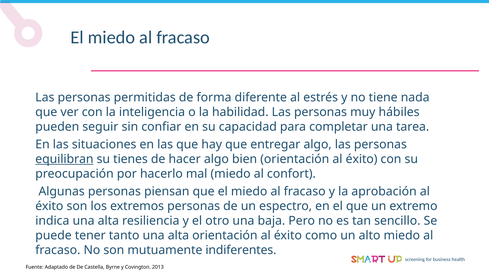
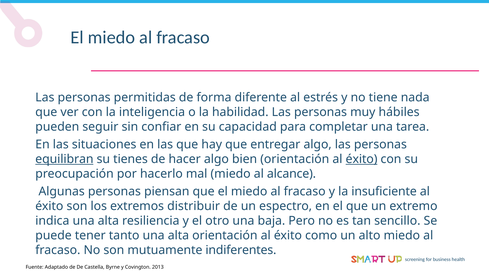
éxito at (362, 159) underline: none -> present
confort: confort -> alcance
aprobación: aprobación -> insuficiente
extremos personas: personas -> distribuir
